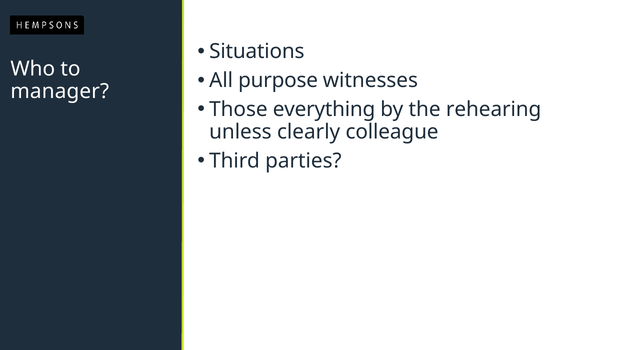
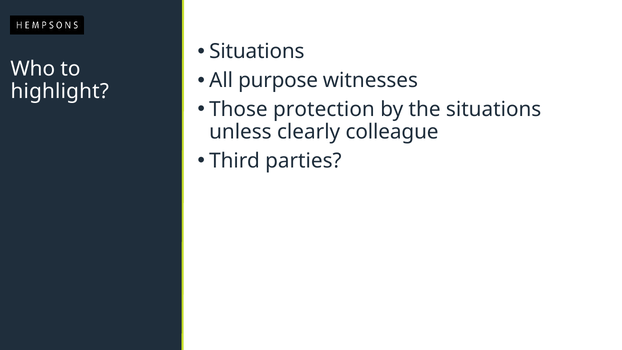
manager: manager -> highlight
everything: everything -> protection
the rehearing: rehearing -> situations
